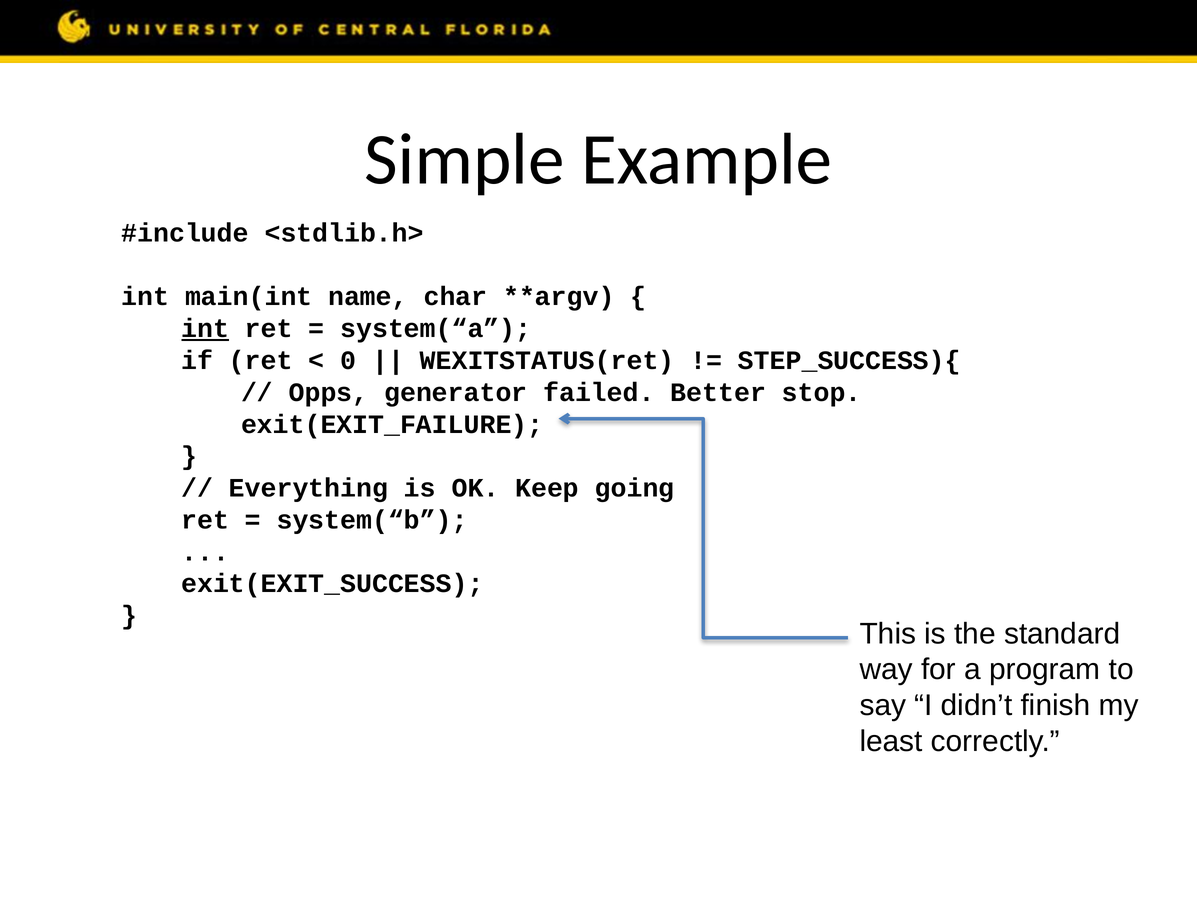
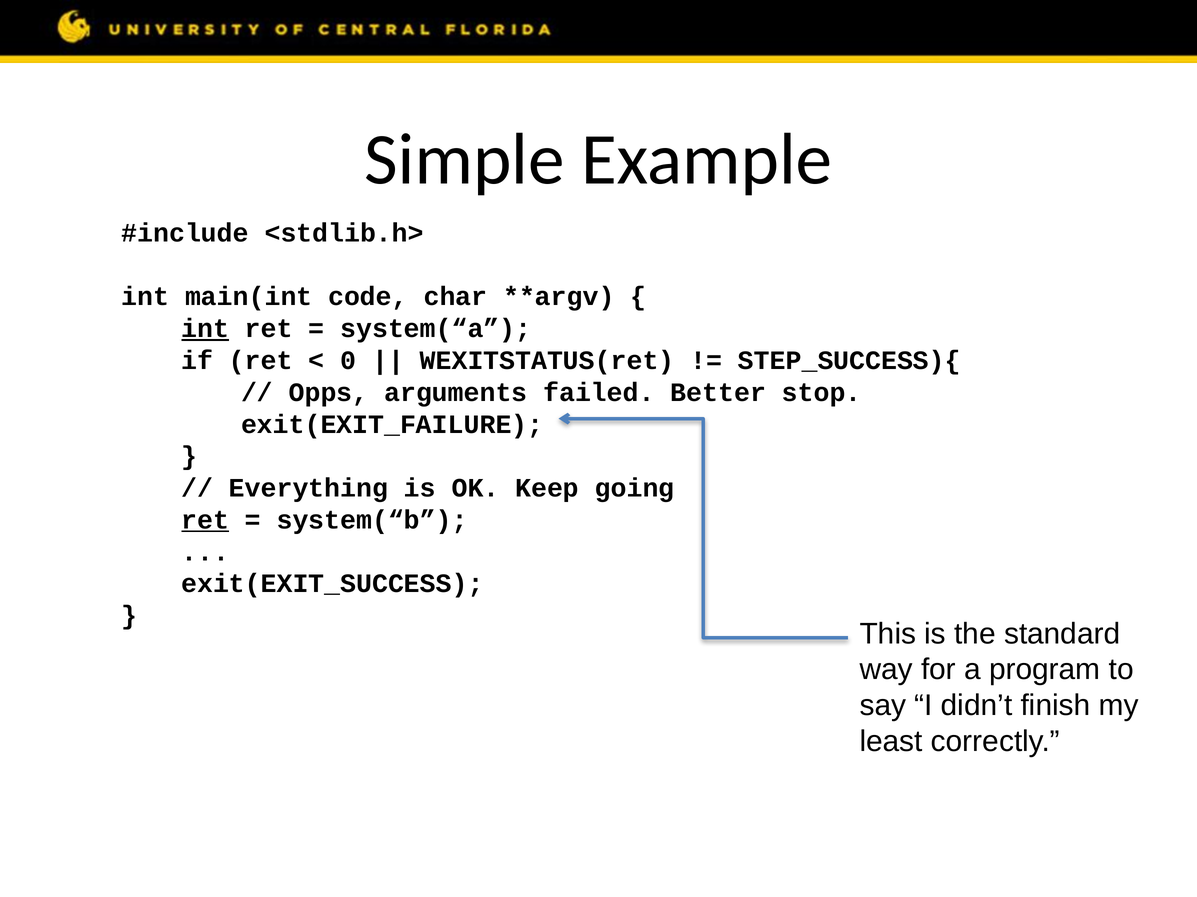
name: name -> code
generator: generator -> arguments
ret at (205, 520) underline: none -> present
